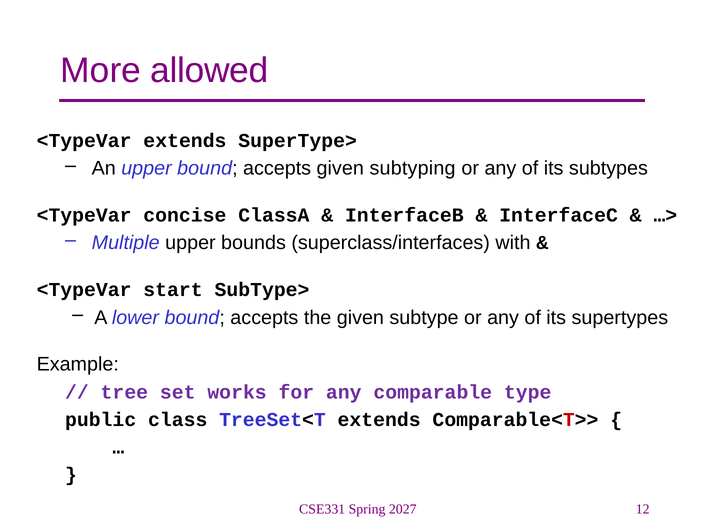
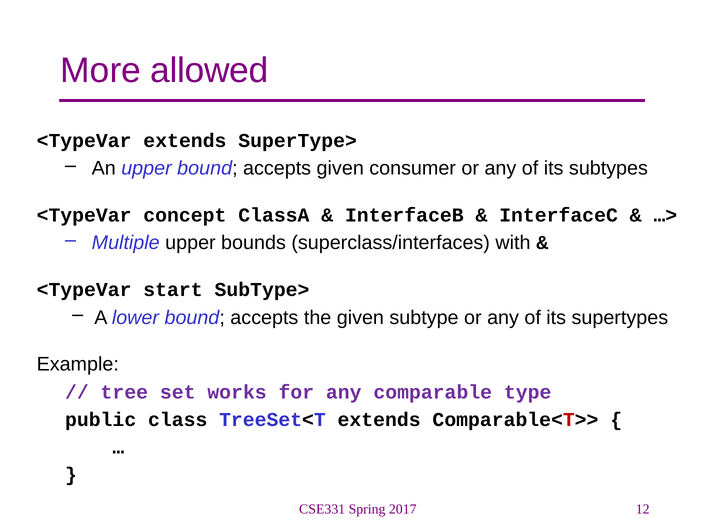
subtyping: subtyping -> consumer
concise: concise -> concept
2027: 2027 -> 2017
